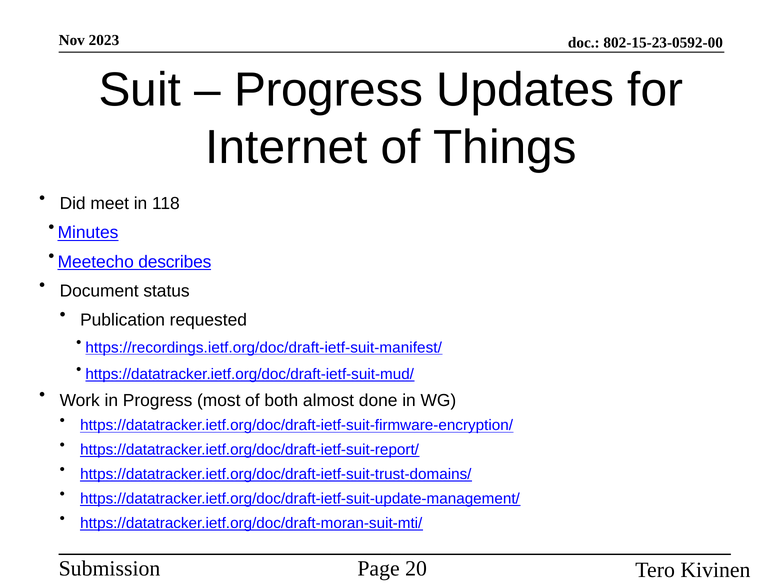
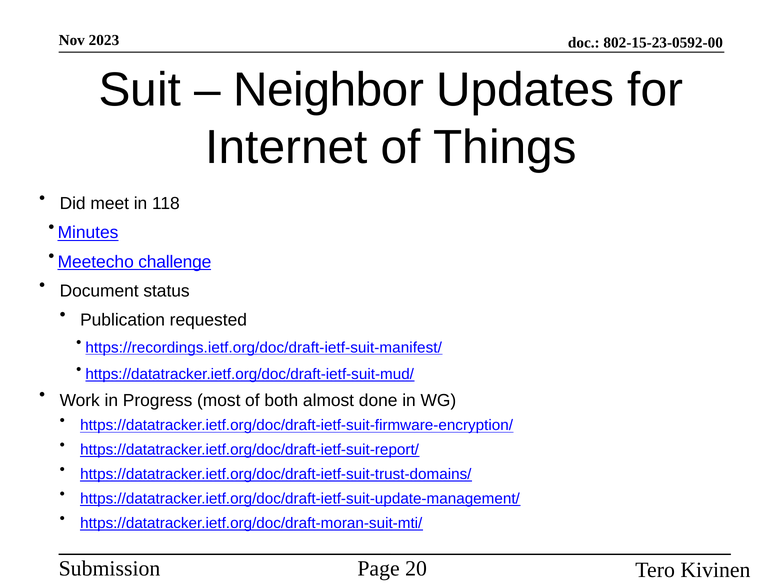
Progress at (329, 90): Progress -> Neighbor
describes: describes -> challenge
